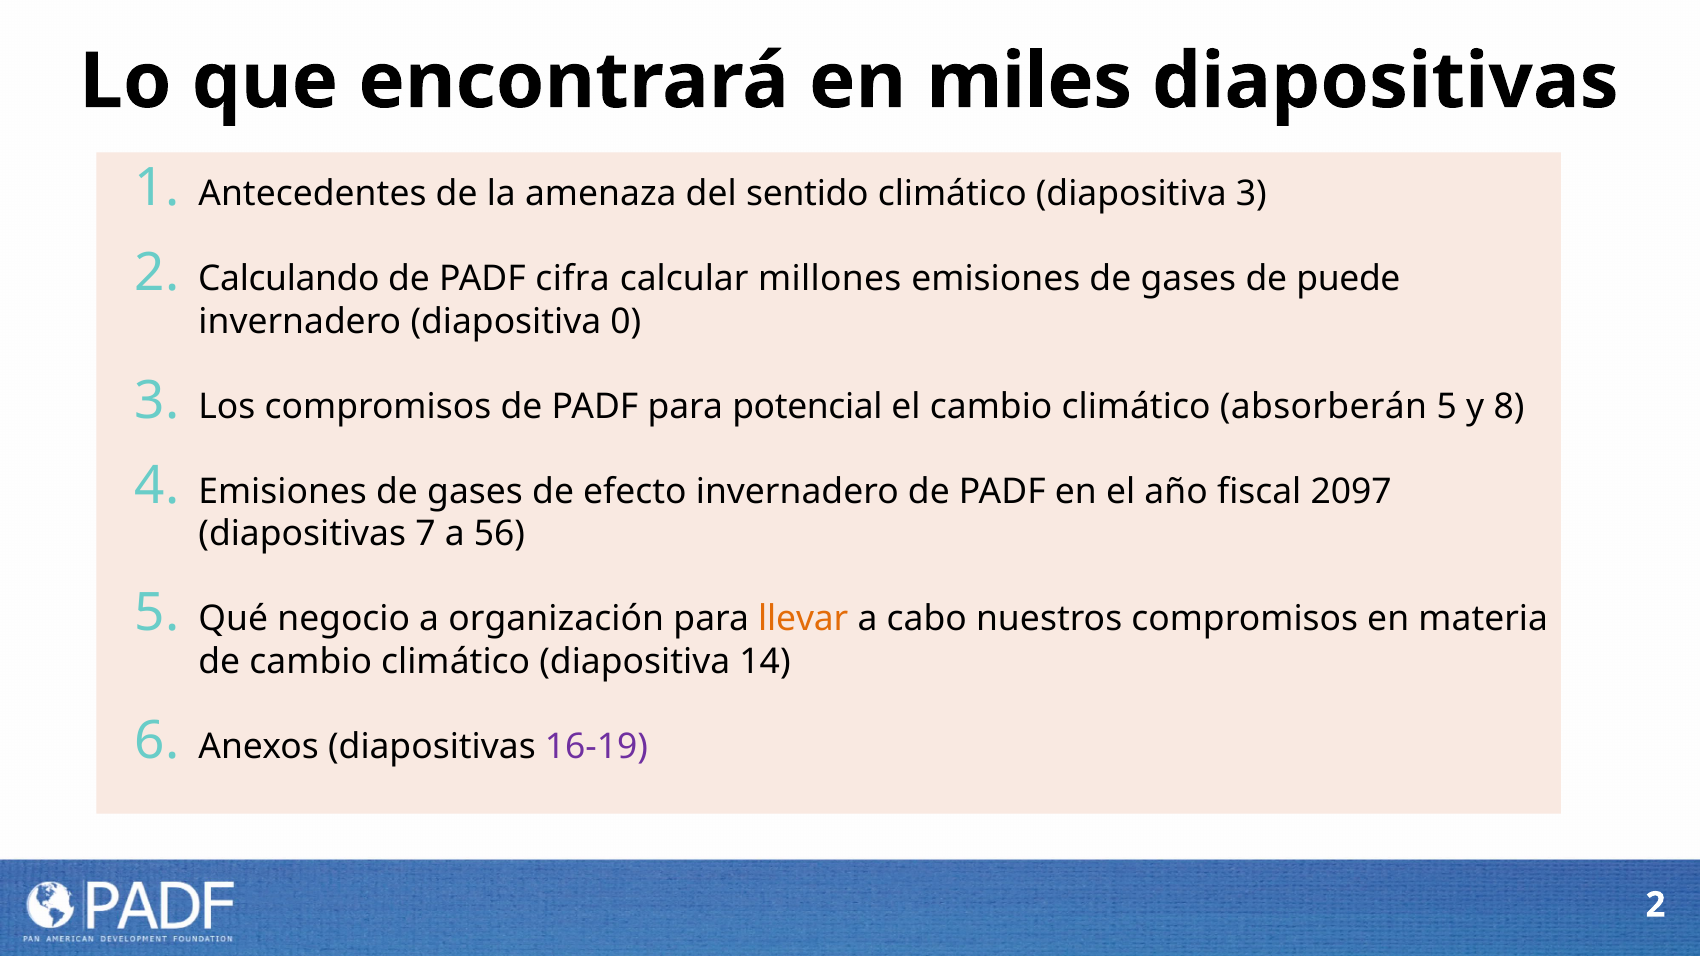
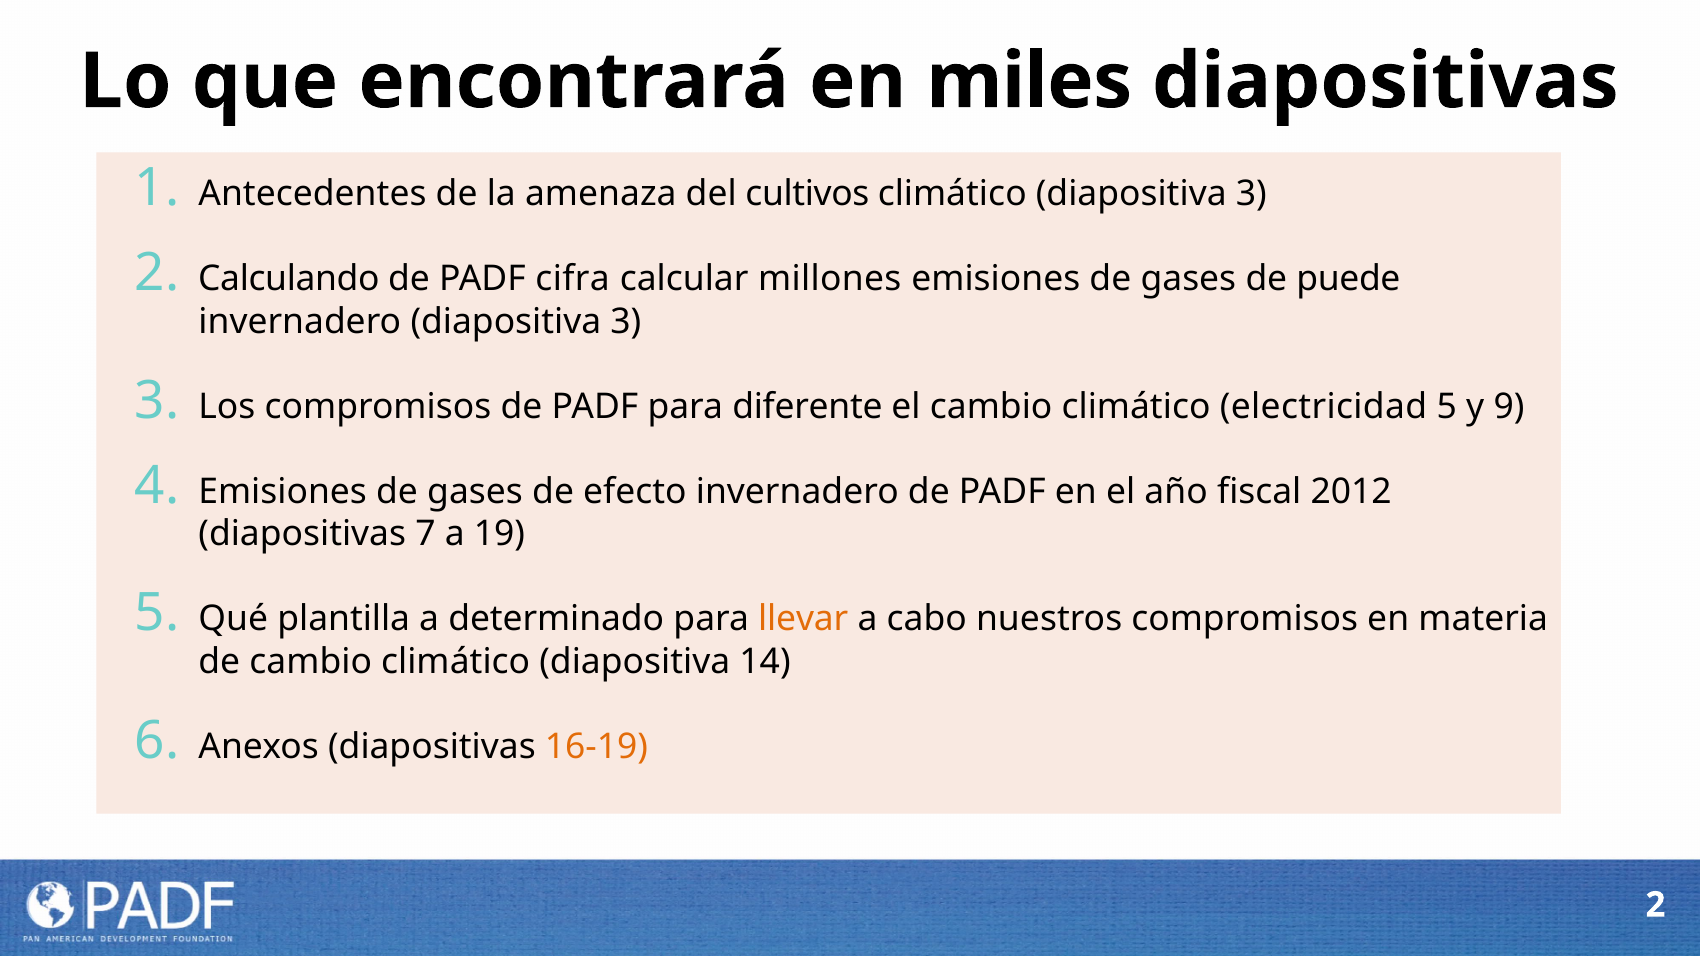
sentido: sentido -> cultivos
invernadero diapositiva 0: 0 -> 3
potencial: potencial -> diferente
absorberán: absorberán -> electricidad
8: 8 -> 9
2097: 2097 -> 2012
56: 56 -> 19
negocio: negocio -> plantilla
organización: organización -> determinado
16-19 colour: purple -> orange
